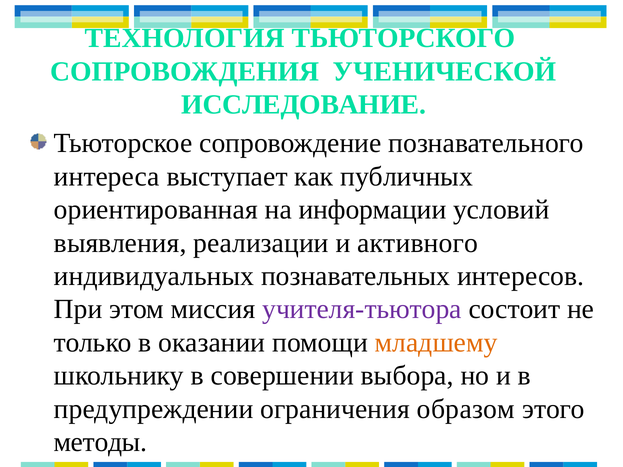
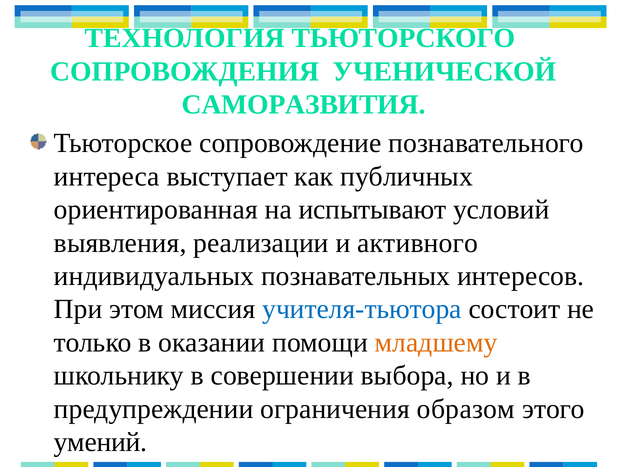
ИССЛЕДОВАНИЕ: ИССЛЕДОВАНИЕ -> САМОРАЗВИТИЯ
информации: информации -> испытывают
учителя-тьютора colour: purple -> blue
методы: методы -> умений
